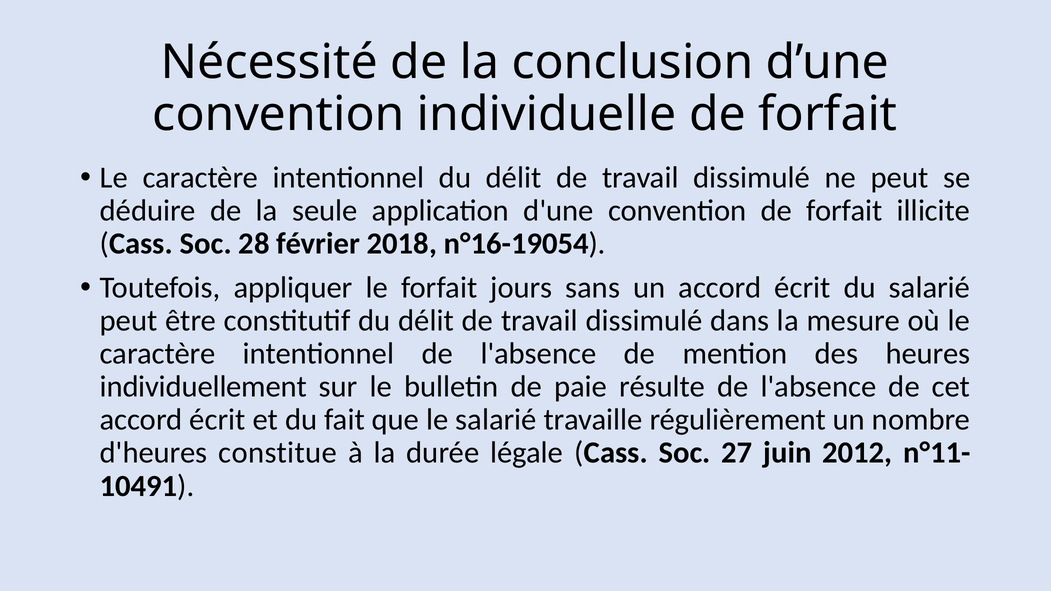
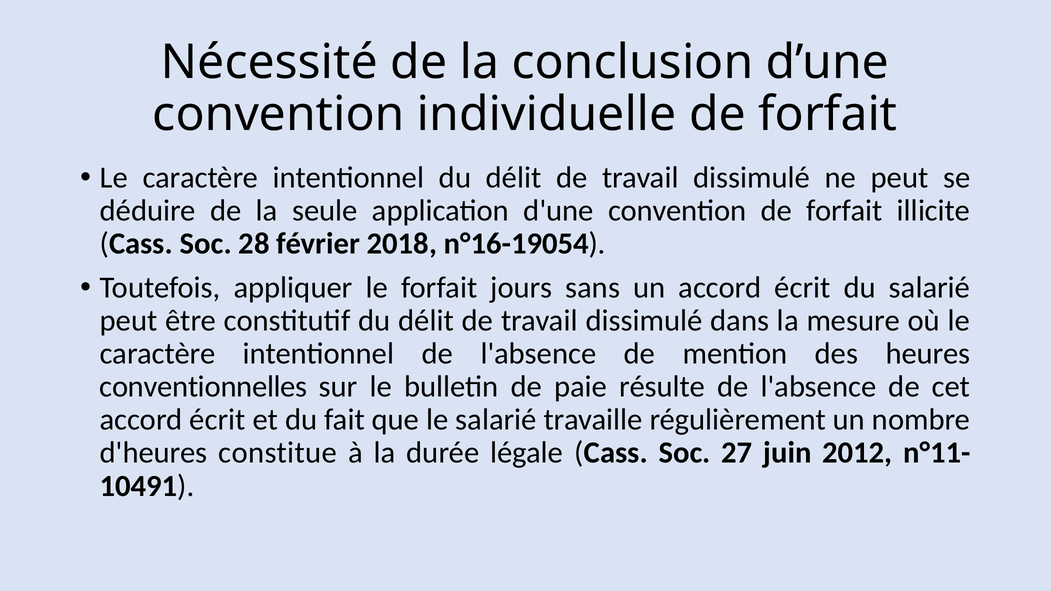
individuellement: individuellement -> conventionnelles
